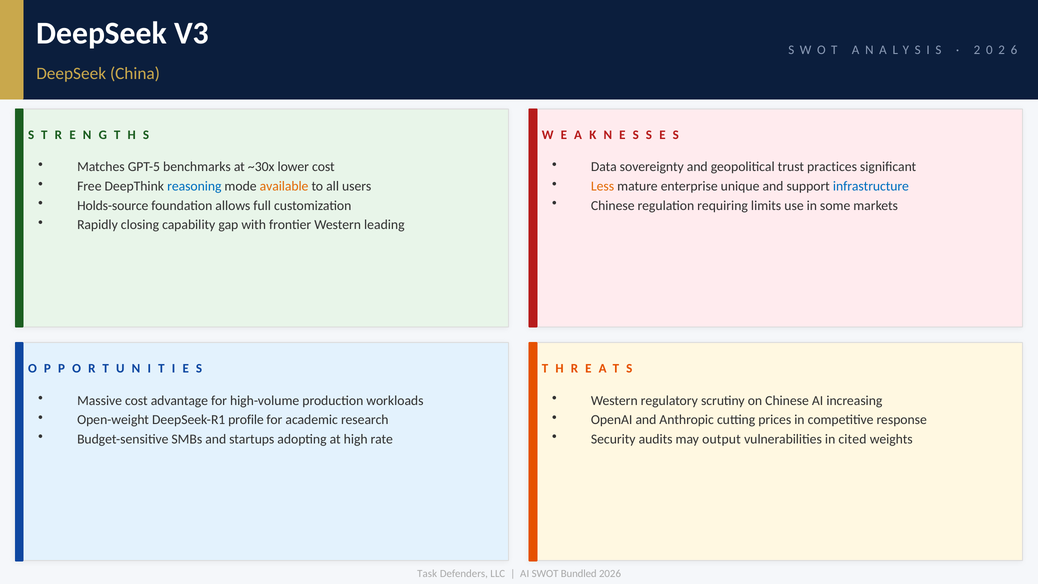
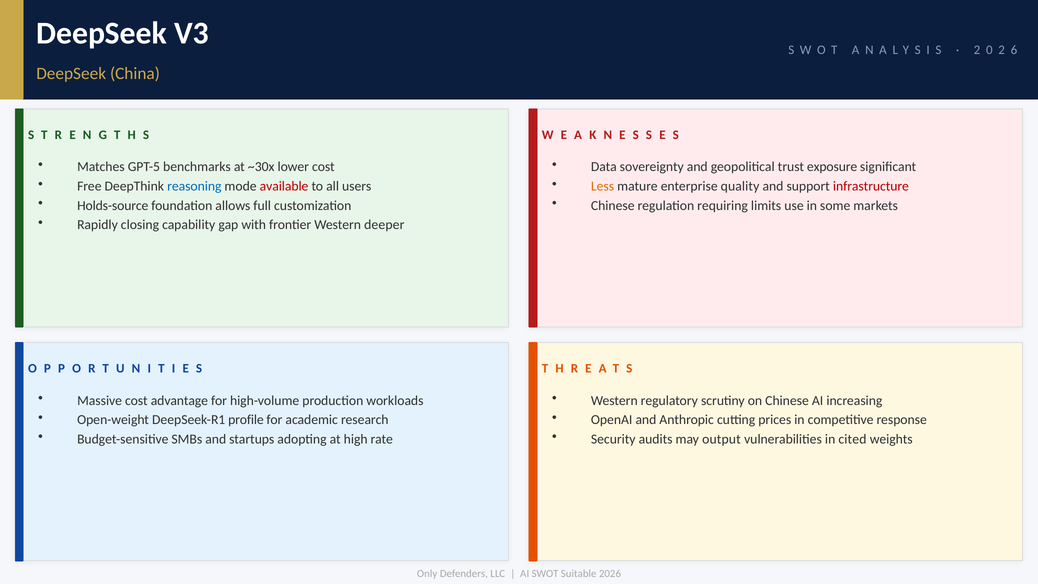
practices: practices -> exposure
available colour: orange -> red
unique: unique -> quality
infrastructure colour: blue -> red
leading: leading -> deeper
Task: Task -> Only
Bundled: Bundled -> Suitable
